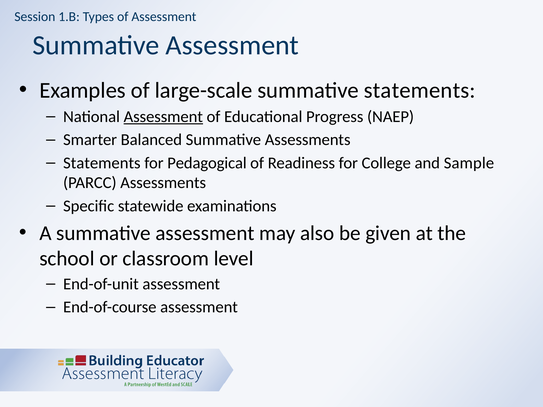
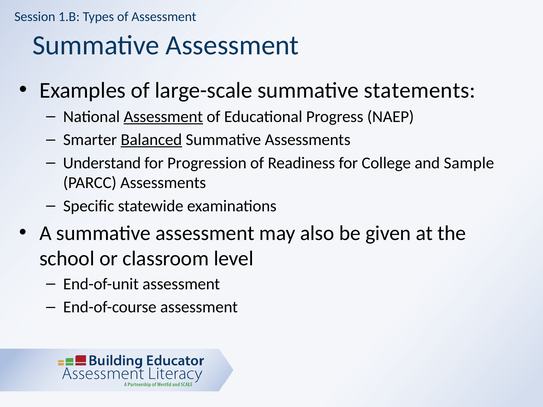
Balanced underline: none -> present
Statements at (102, 163): Statements -> Understand
Pedagogical: Pedagogical -> Progression
